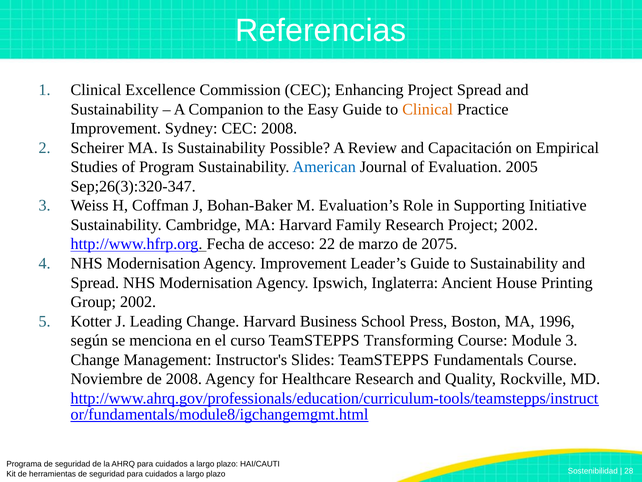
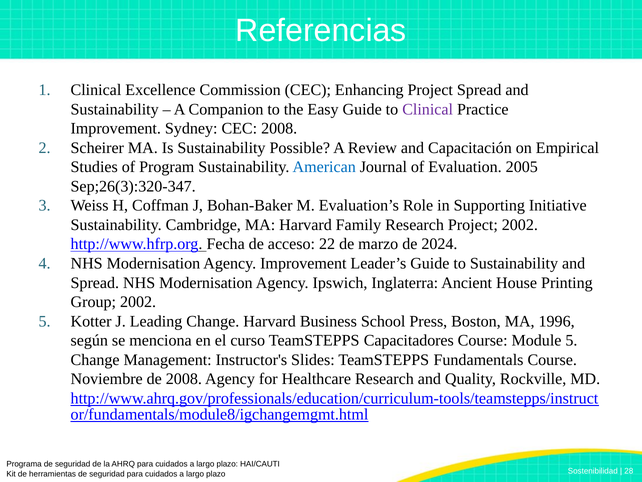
Clinical at (428, 109) colour: orange -> purple
2075: 2075 -> 2024
Transforming: Transforming -> Capacitadores
Module 3: 3 -> 5
